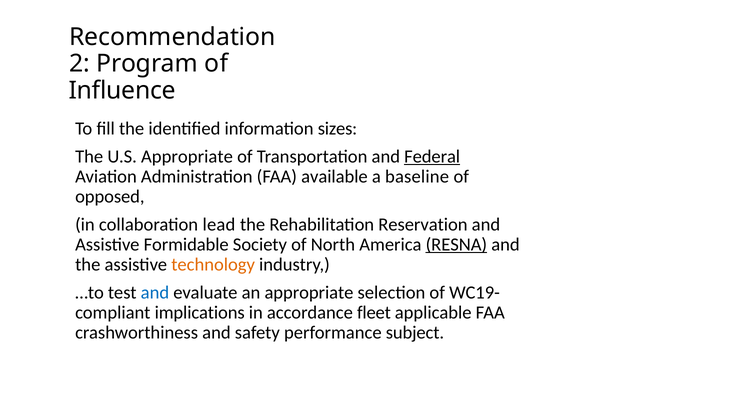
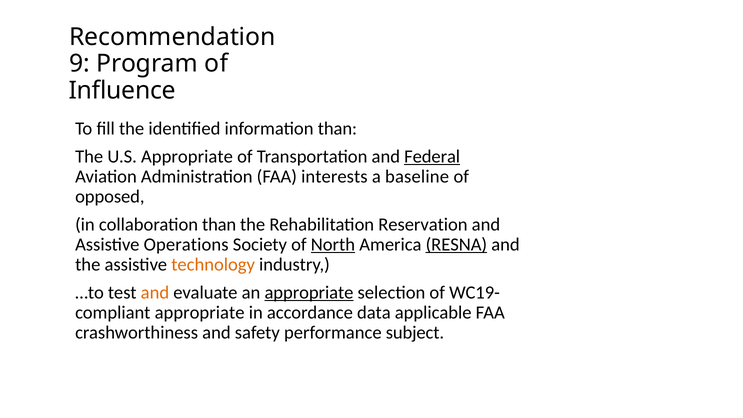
2: 2 -> 9
information sizes: sizes -> than
available: available -> interests
collaboration lead: lead -> than
Formidable: Formidable -> Operations
North underline: none -> present
and at (155, 292) colour: blue -> orange
appropriate at (309, 292) underline: none -> present
implications at (200, 313): implications -> appropriate
fleet: fleet -> data
